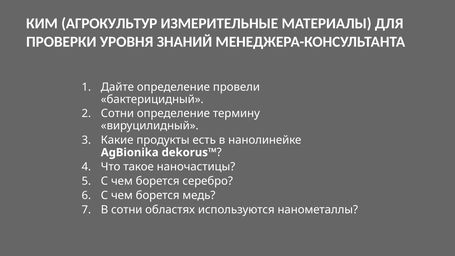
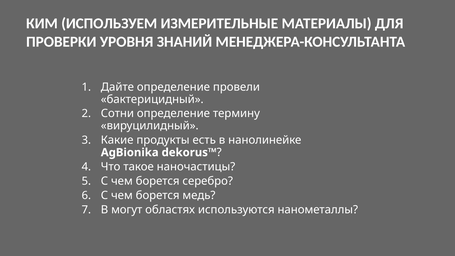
АГРОКУЛЬТУР: АГРОКУЛЬТУР -> ИСПОЛЬЗУЕМ
В сотни: сотни -> могут
